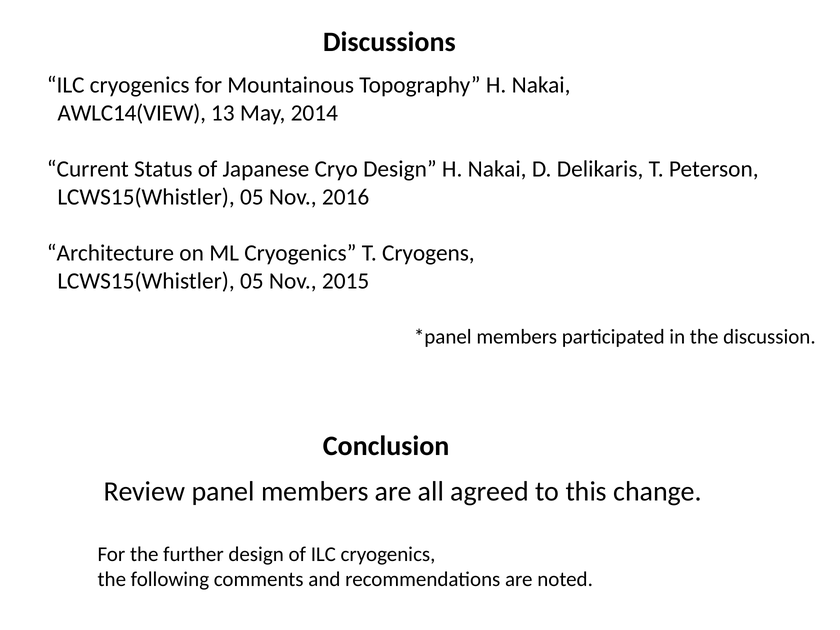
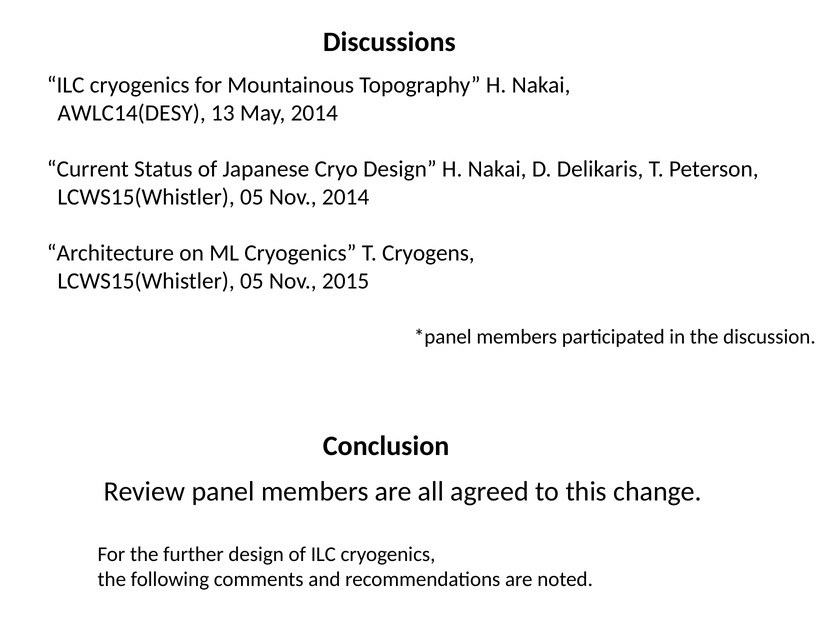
AWLC14(VIEW: AWLC14(VIEW -> AWLC14(DESY
Nov 2016: 2016 -> 2014
